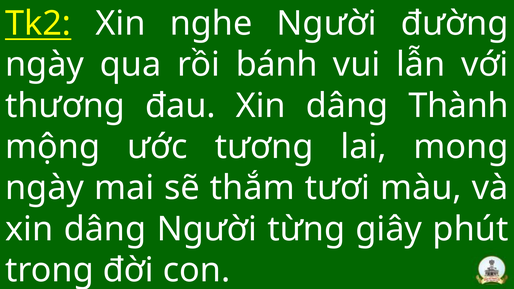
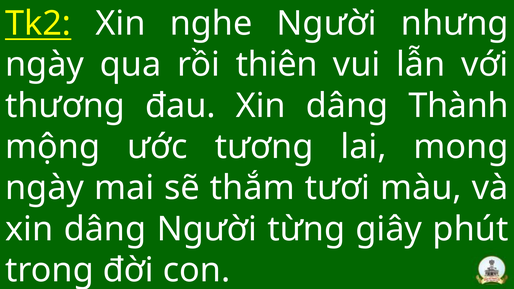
đường: đường -> nhưng
bánh: bánh -> thiên
